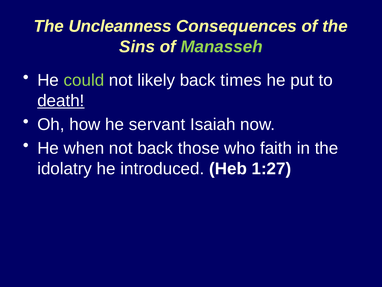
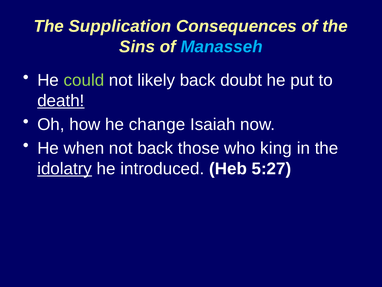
Uncleanness: Uncleanness -> Supplication
Manasseh colour: light green -> light blue
times: times -> doubt
servant: servant -> change
faith: faith -> king
idolatry underline: none -> present
1:27: 1:27 -> 5:27
